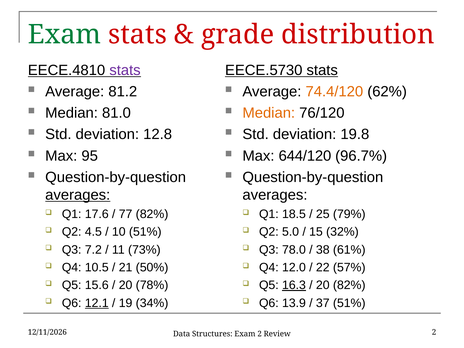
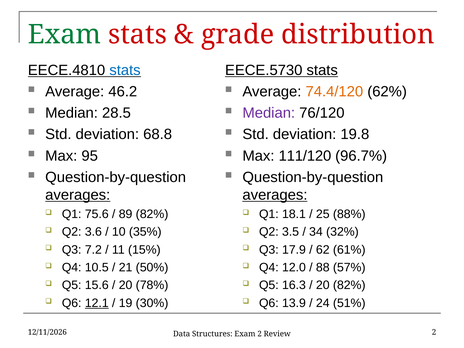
stats at (125, 70) colour: purple -> blue
81.2: 81.2 -> 46.2
81.0: 81.0 -> 28.5
Median at (269, 113) colour: orange -> purple
12.8: 12.8 -> 68.8
644/120: 644/120 -> 111/120
averages at (275, 195) underline: none -> present
17.6: 17.6 -> 75.6
77: 77 -> 89
18.5: 18.5 -> 18.1
79%: 79% -> 88%
4.5: 4.5 -> 3.6
10 51%: 51% -> 35%
5.0: 5.0 -> 3.5
15: 15 -> 34
73%: 73% -> 15%
78.0: 78.0 -> 17.9
38: 38 -> 62
22: 22 -> 88
16.3 underline: present -> none
34%: 34% -> 30%
37: 37 -> 24
